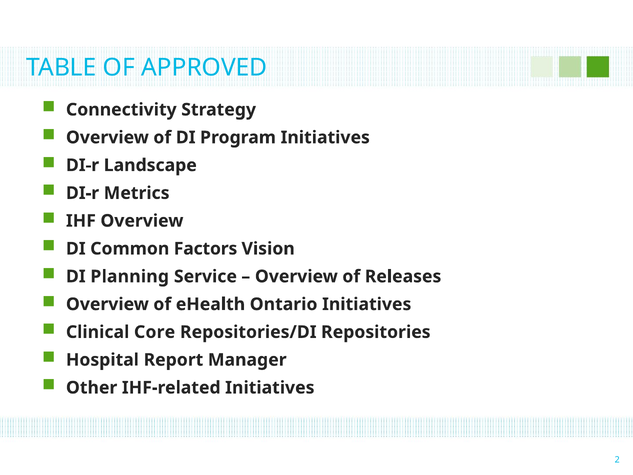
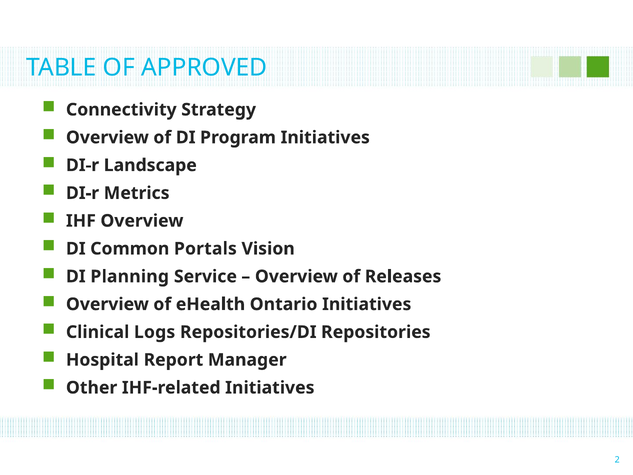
Factors: Factors -> Portals
Core: Core -> Logs
